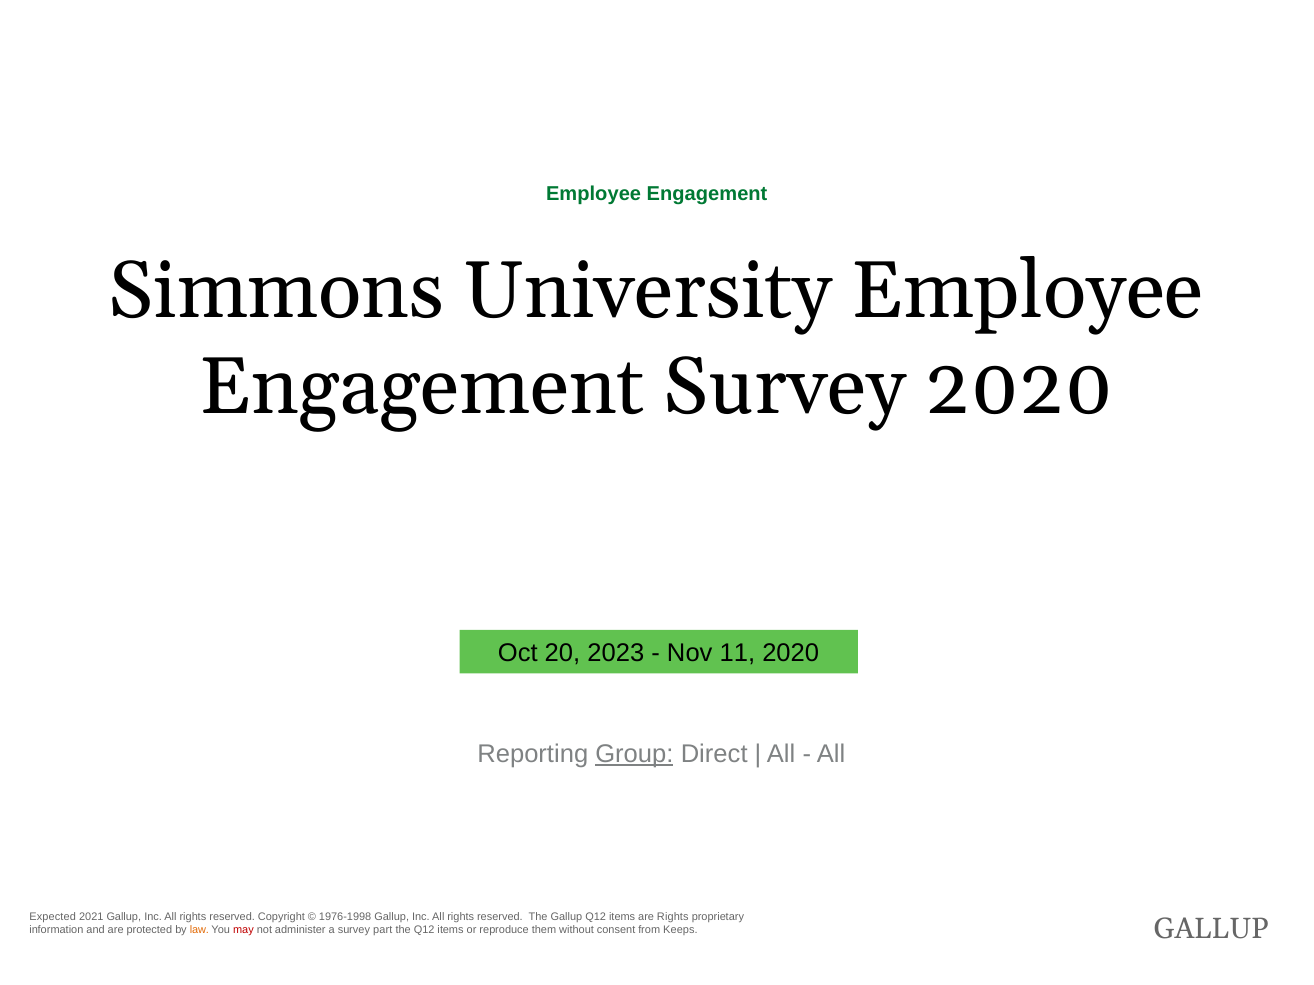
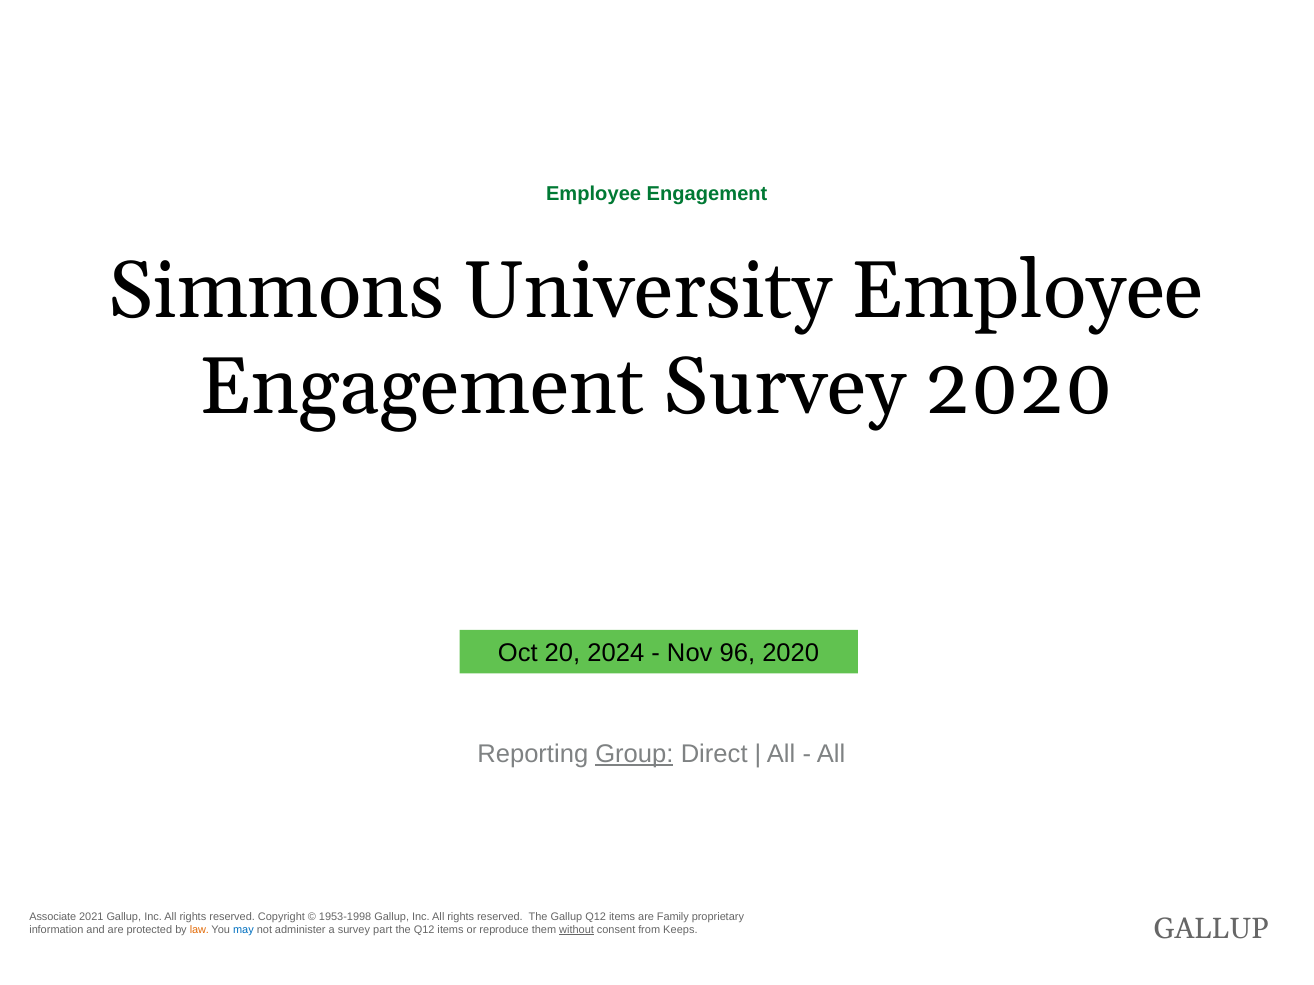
2023: 2023 -> 2024
11: 11 -> 96
Expected: Expected -> Associate
1976-1998: 1976-1998 -> 1953-1998
are Rights: Rights -> Family
may colour: red -> blue
without underline: none -> present
